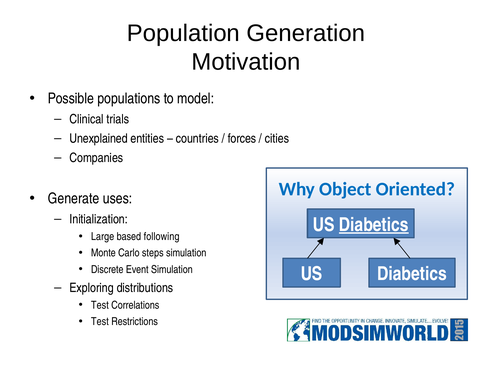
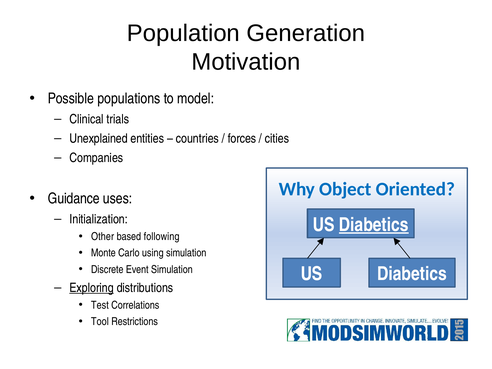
Generate: Generate -> Guidance
Large: Large -> Other
steps: steps -> using
Exploring underline: none -> present
Test at (100, 322): Test -> Tool
